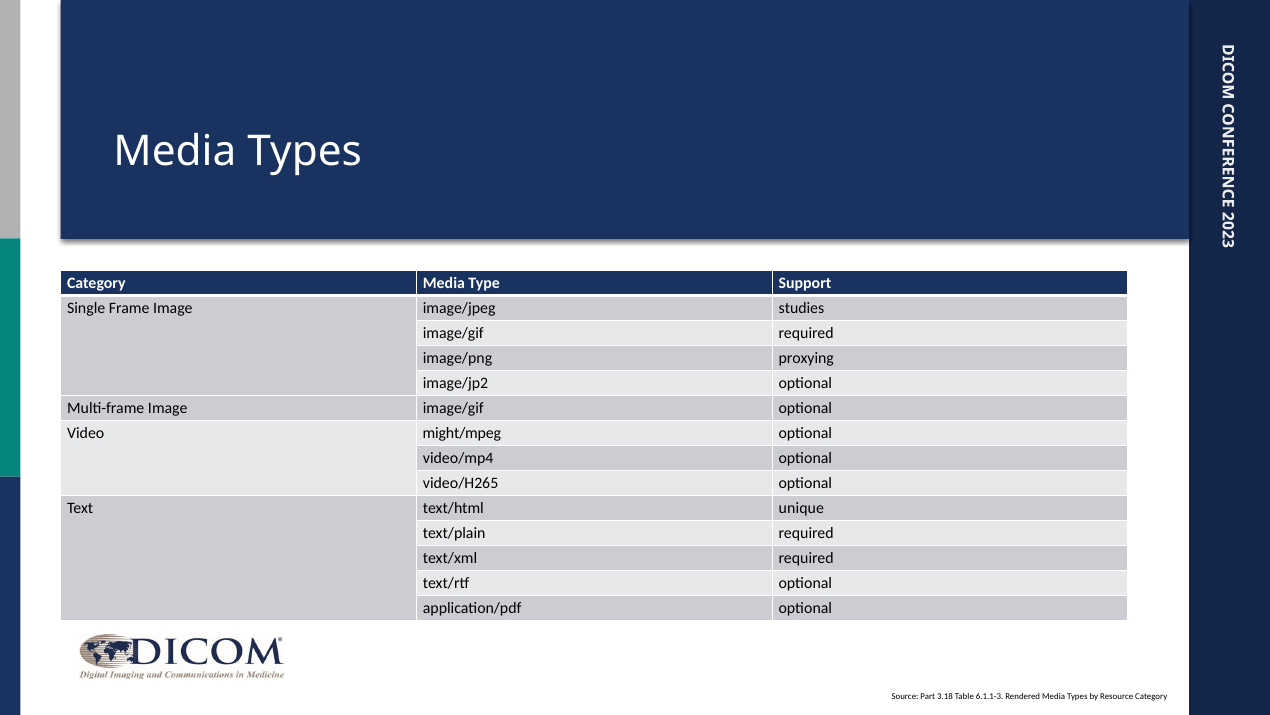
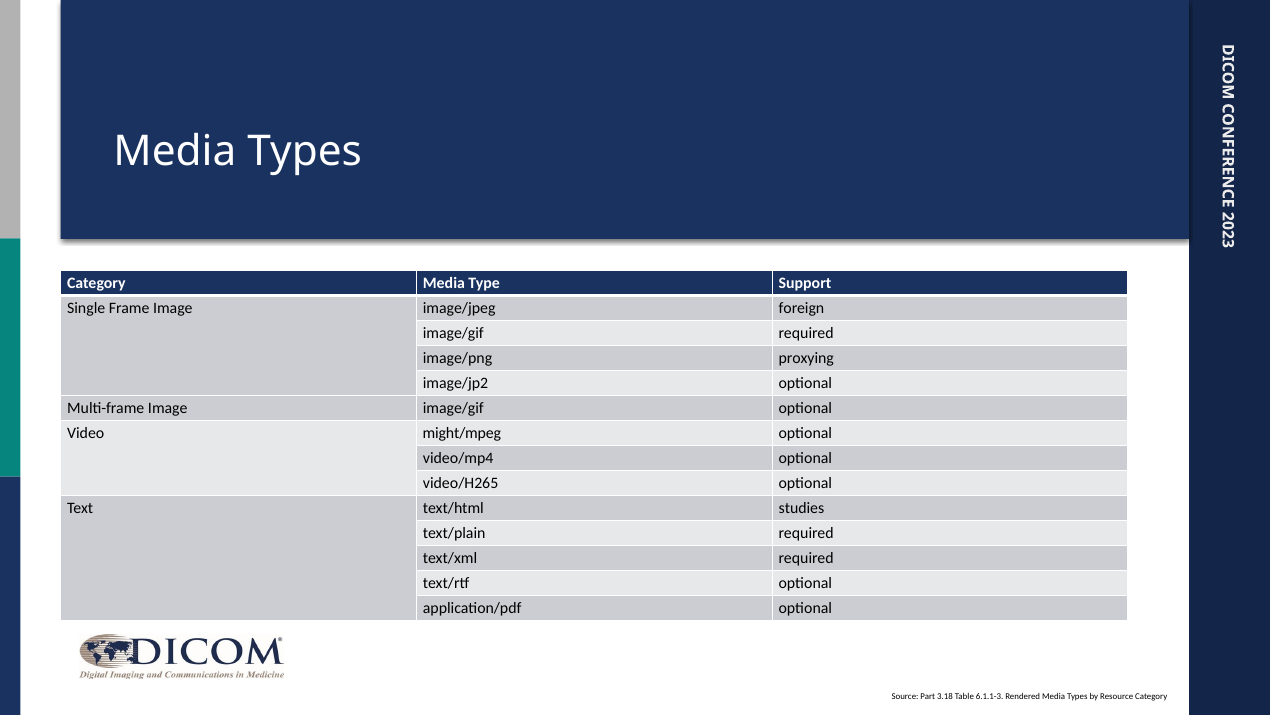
studies: studies -> foreign
unique: unique -> studies
